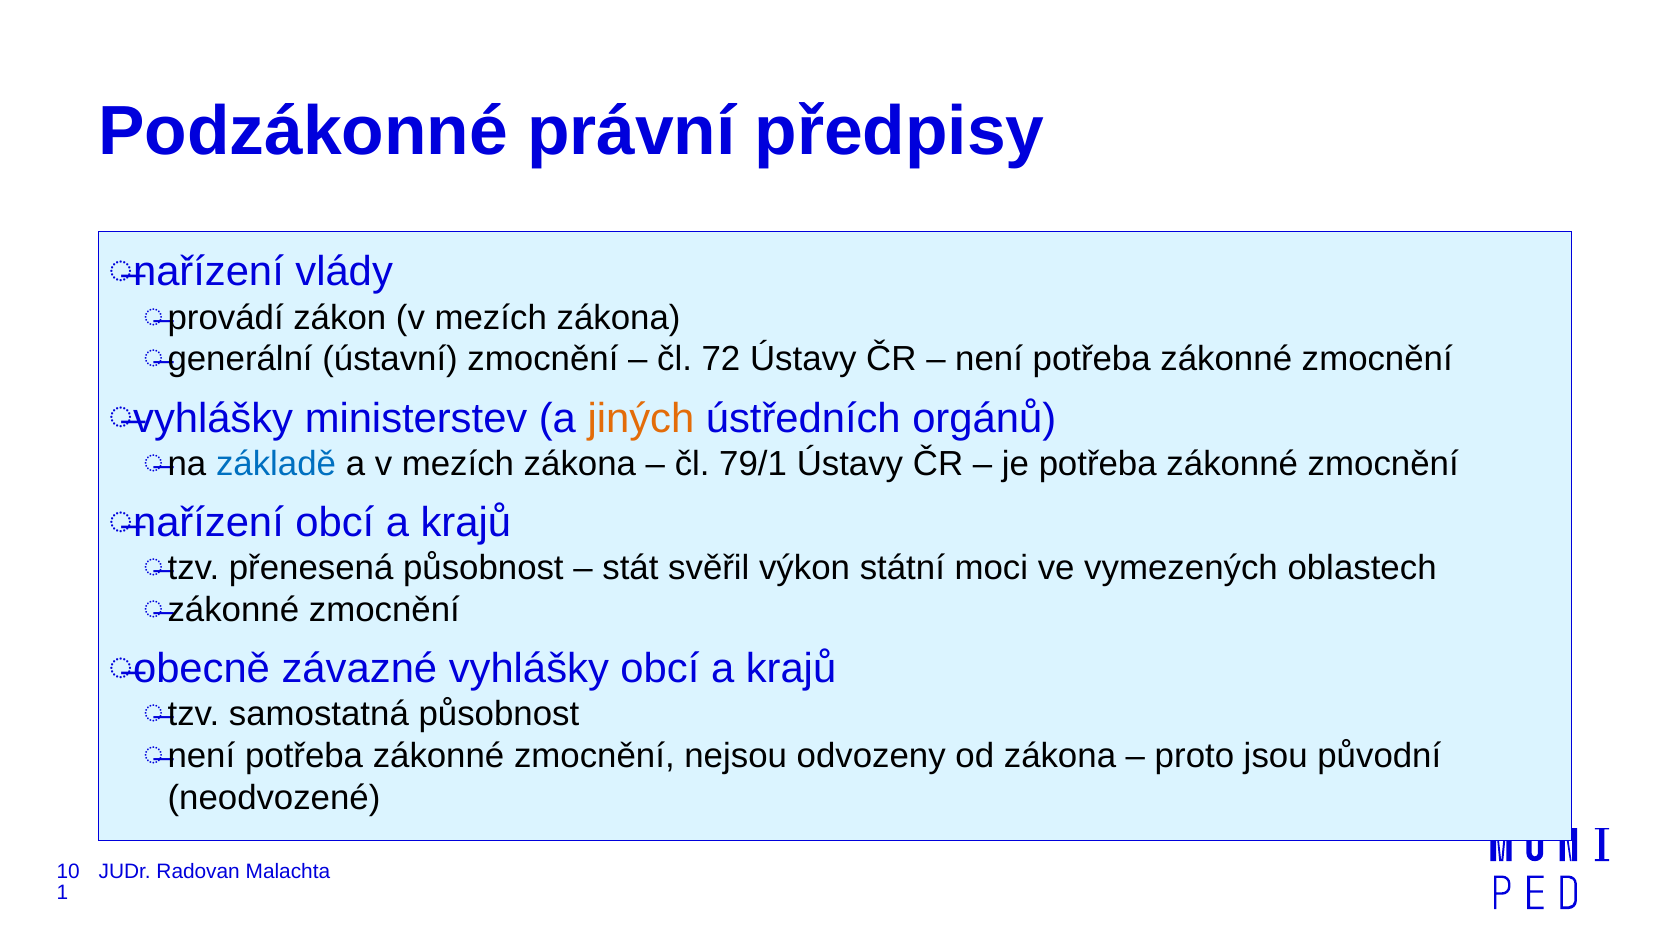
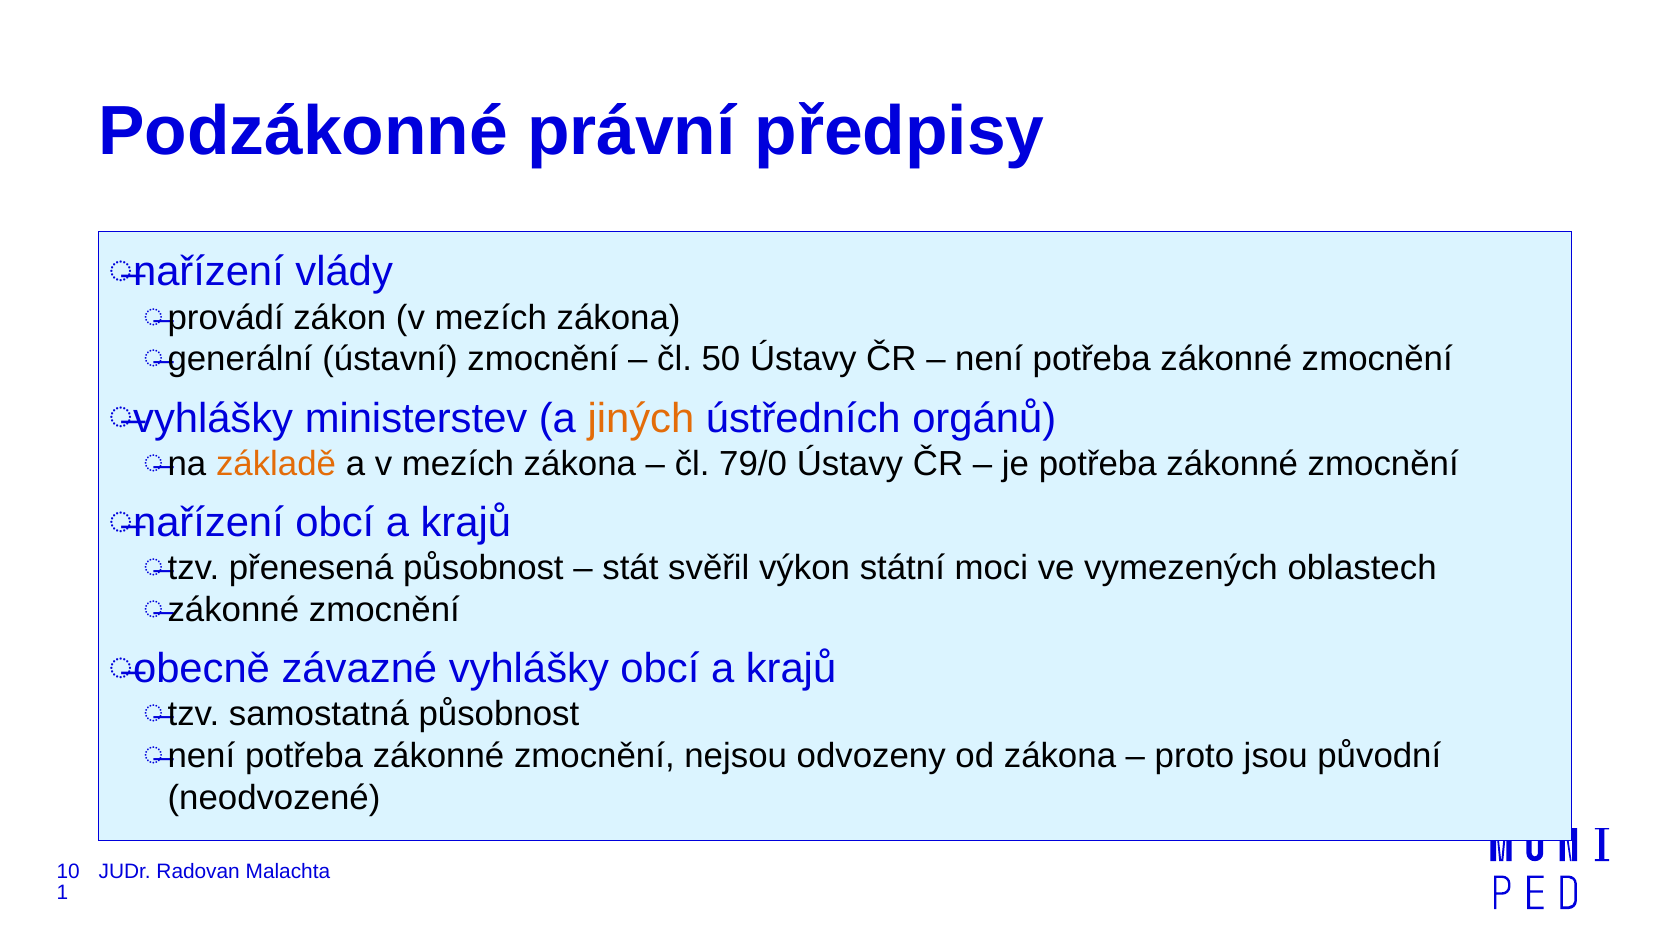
72: 72 -> 50
základě colour: blue -> orange
79/1: 79/1 -> 79/0
